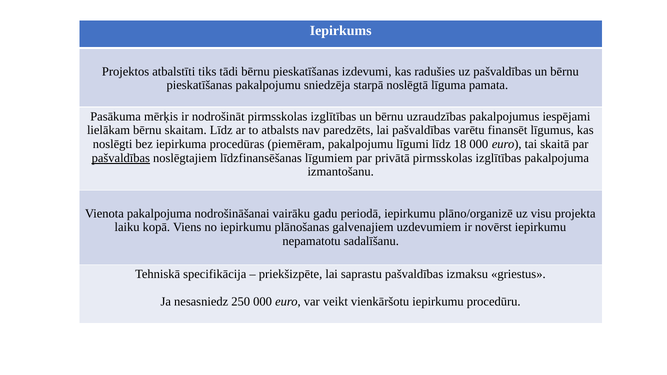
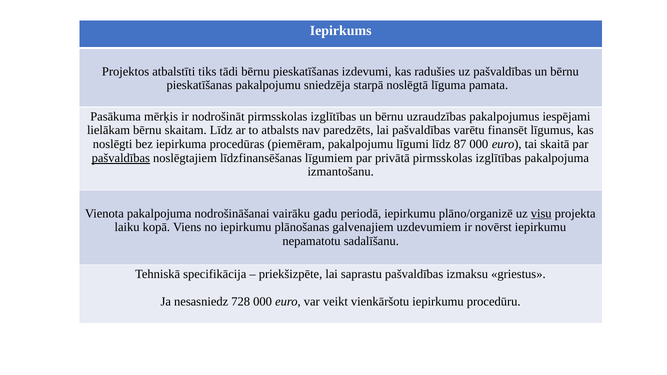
18: 18 -> 87
visu underline: none -> present
250: 250 -> 728
